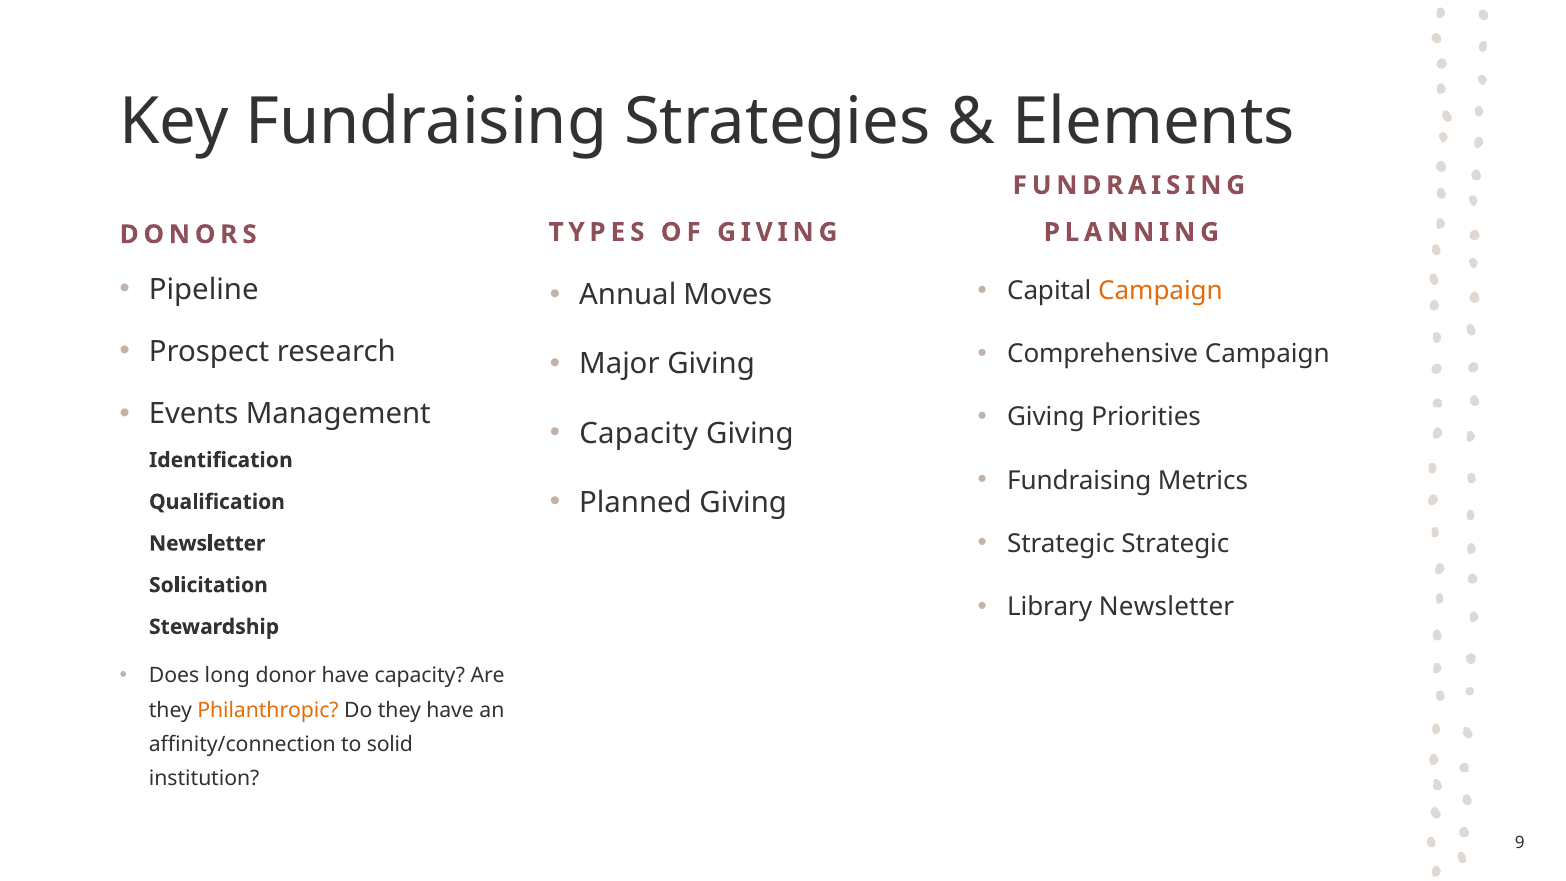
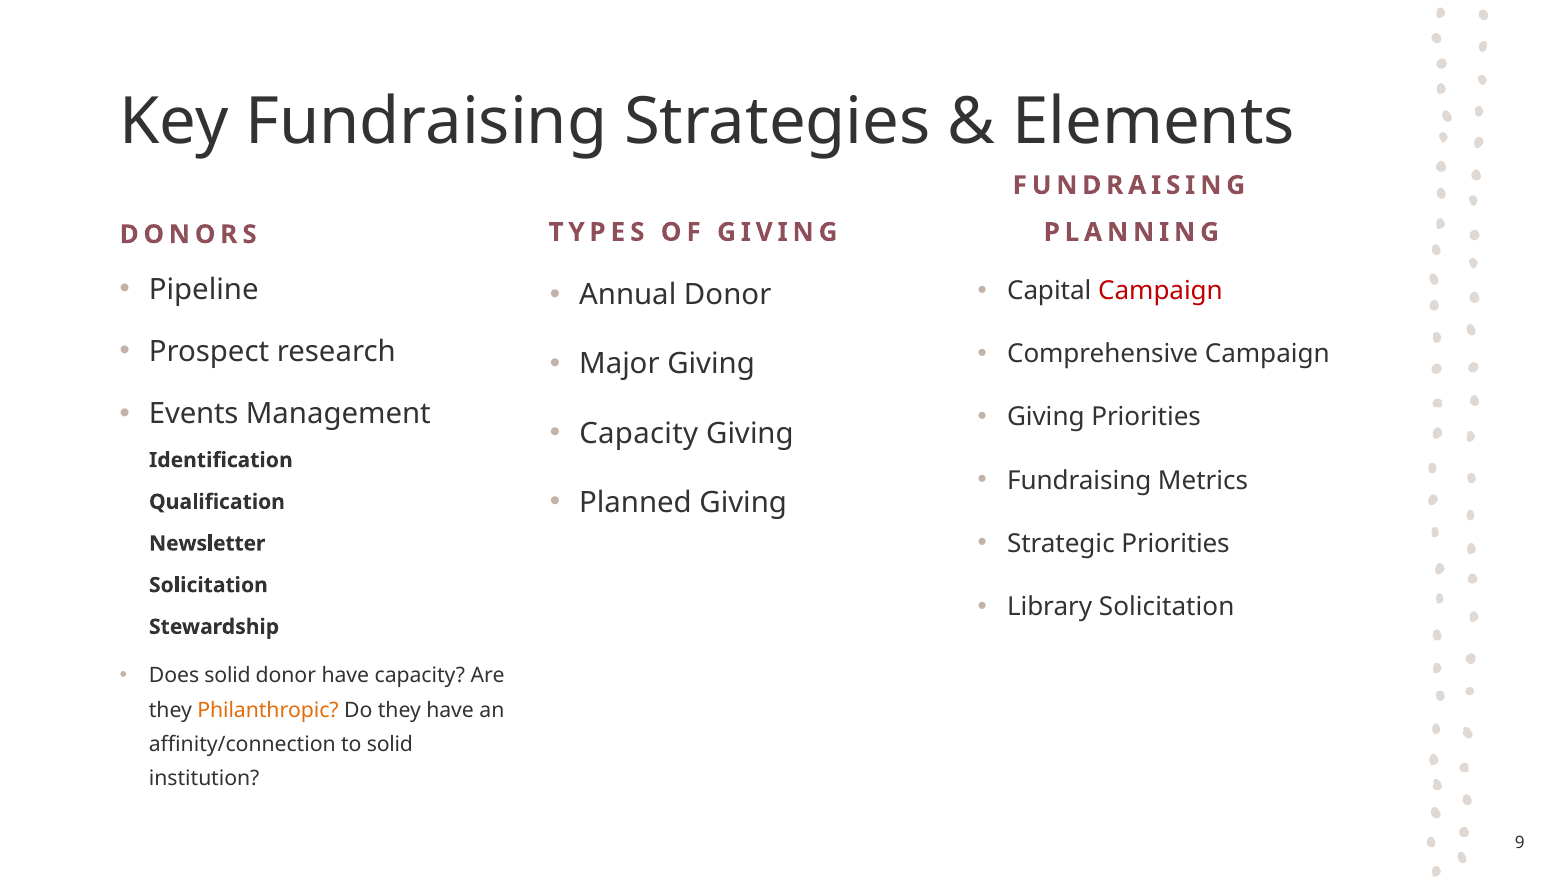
Campaign at (1161, 291) colour: orange -> red
Annual Moves: Moves -> Donor
Strategic Strategic: Strategic -> Priorities
Library Newsletter: Newsletter -> Solicitation
Does long: long -> solid
